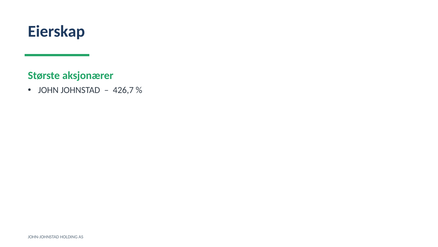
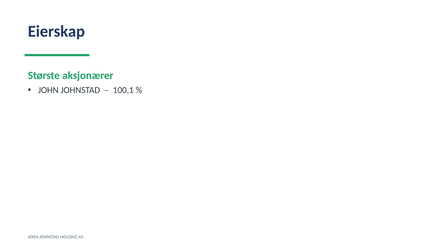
426,7: 426,7 -> 100,1
